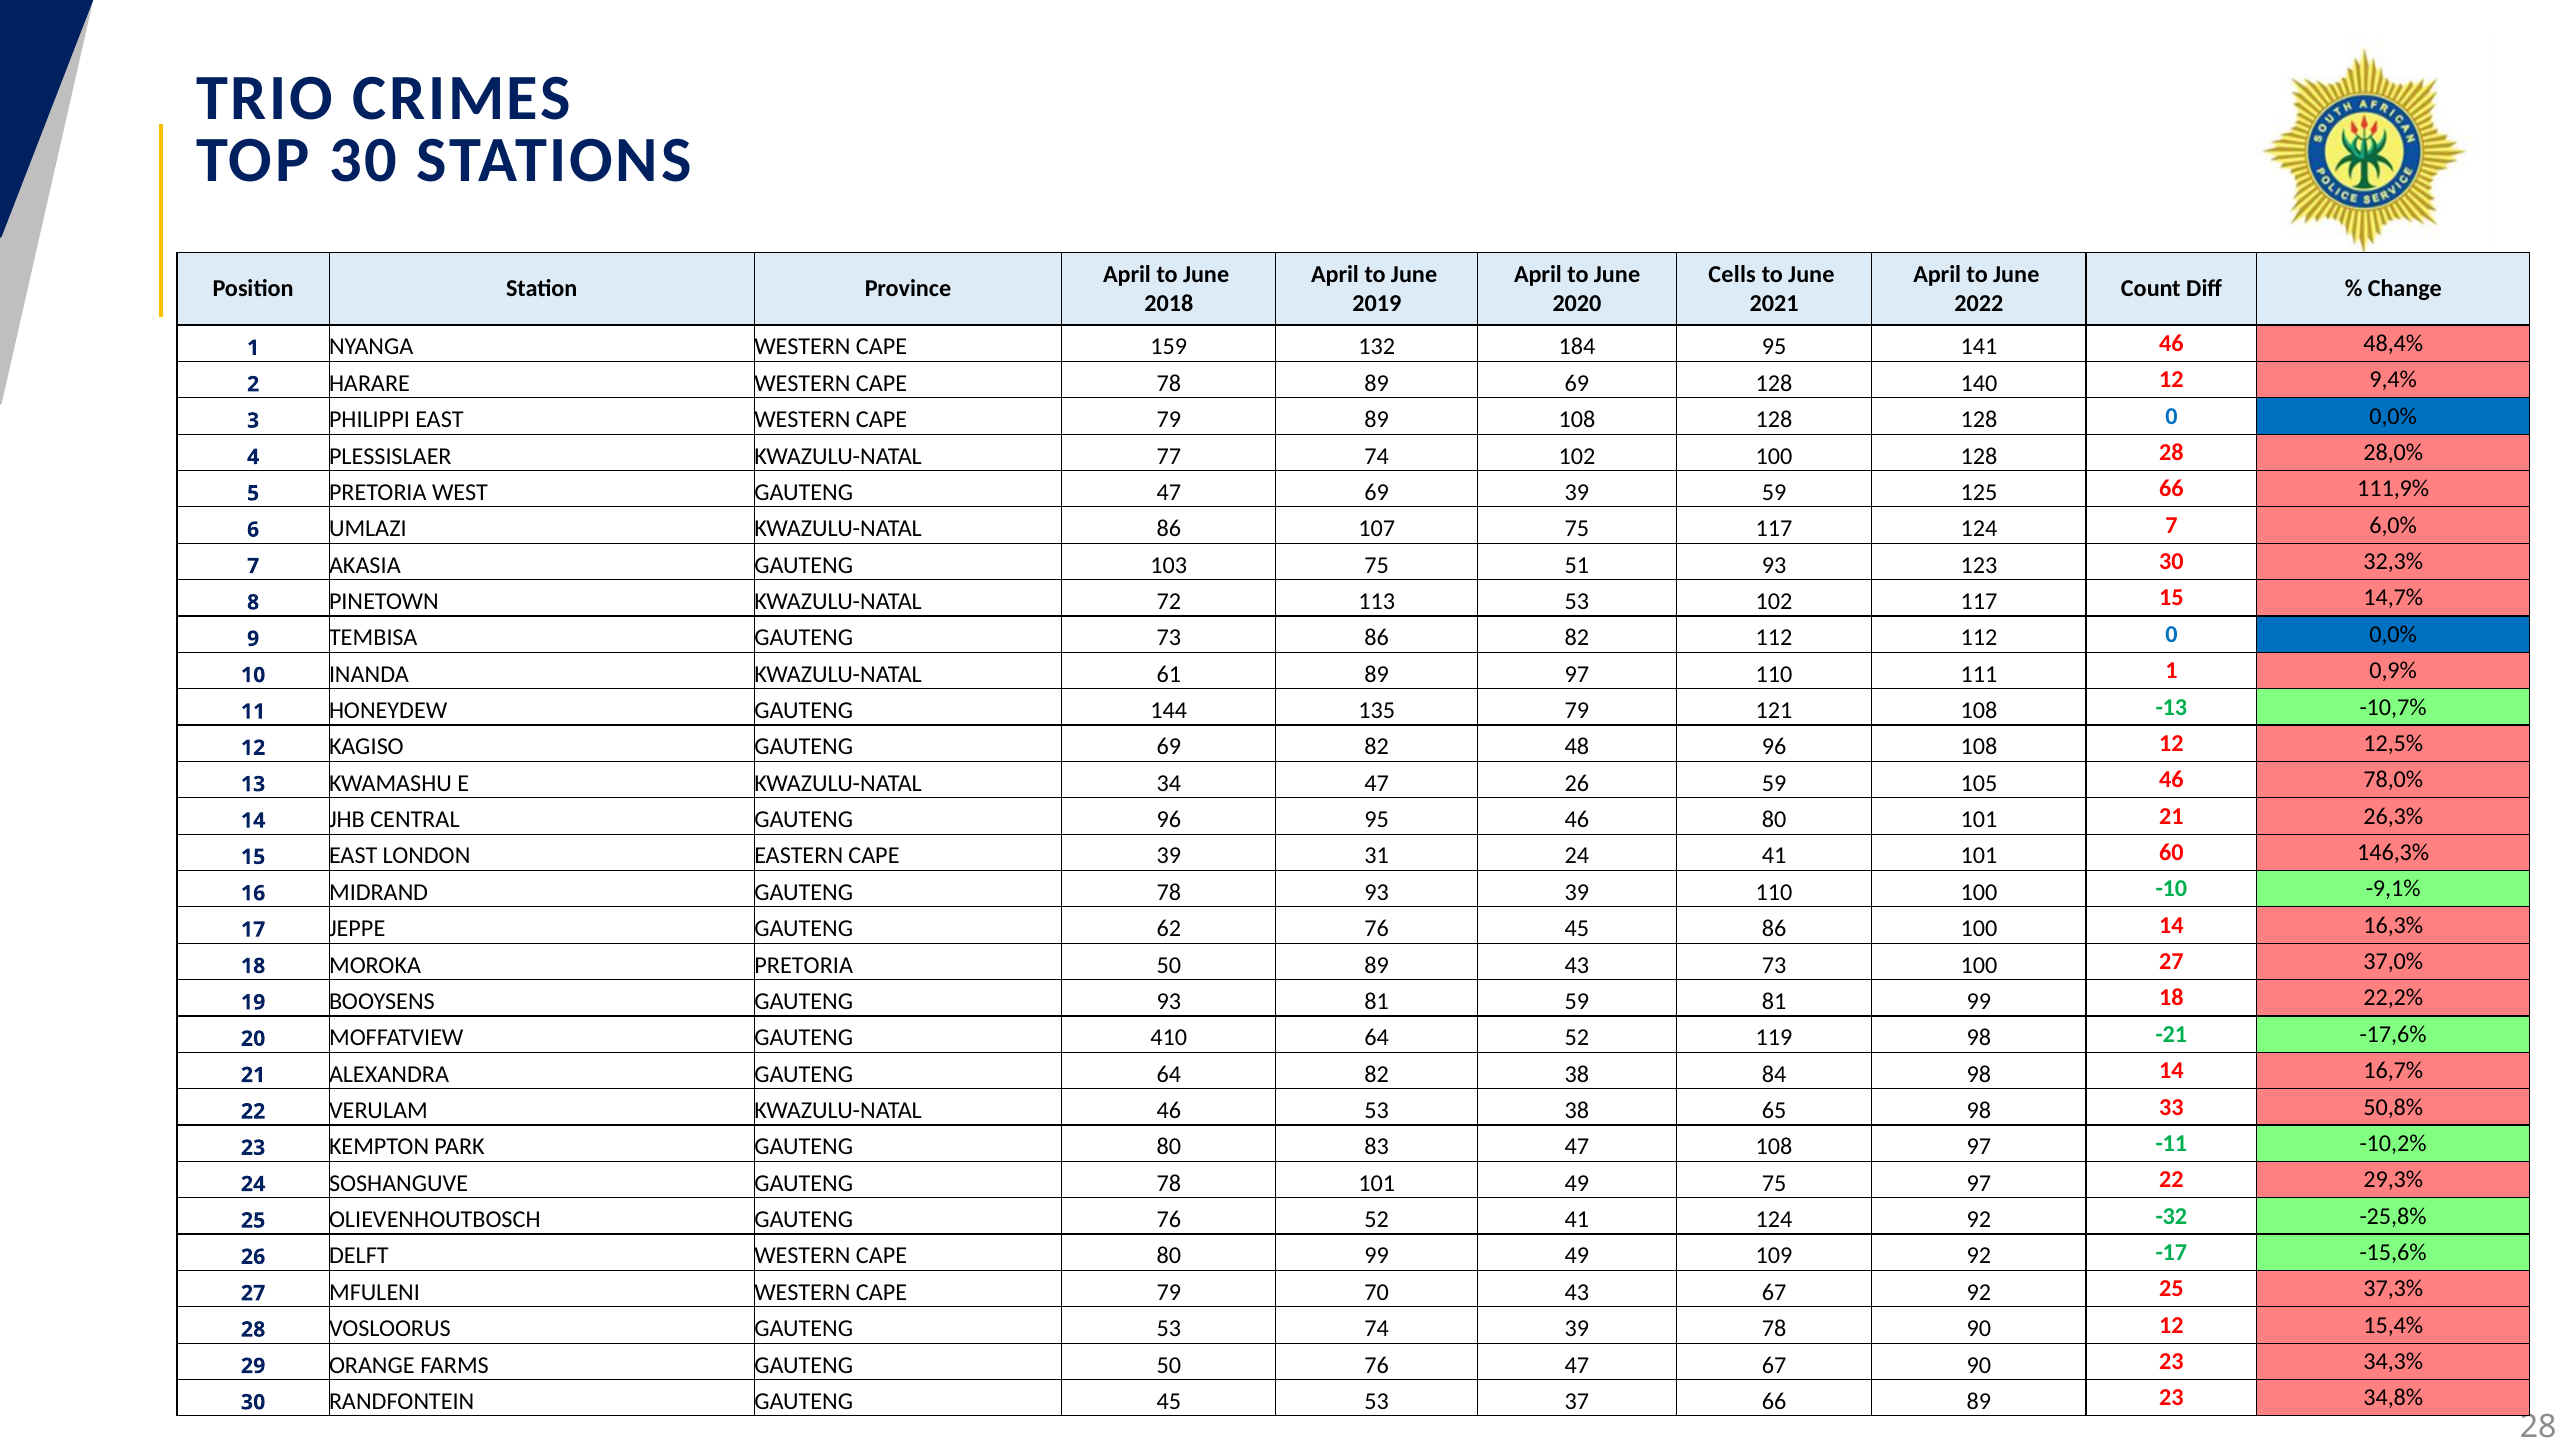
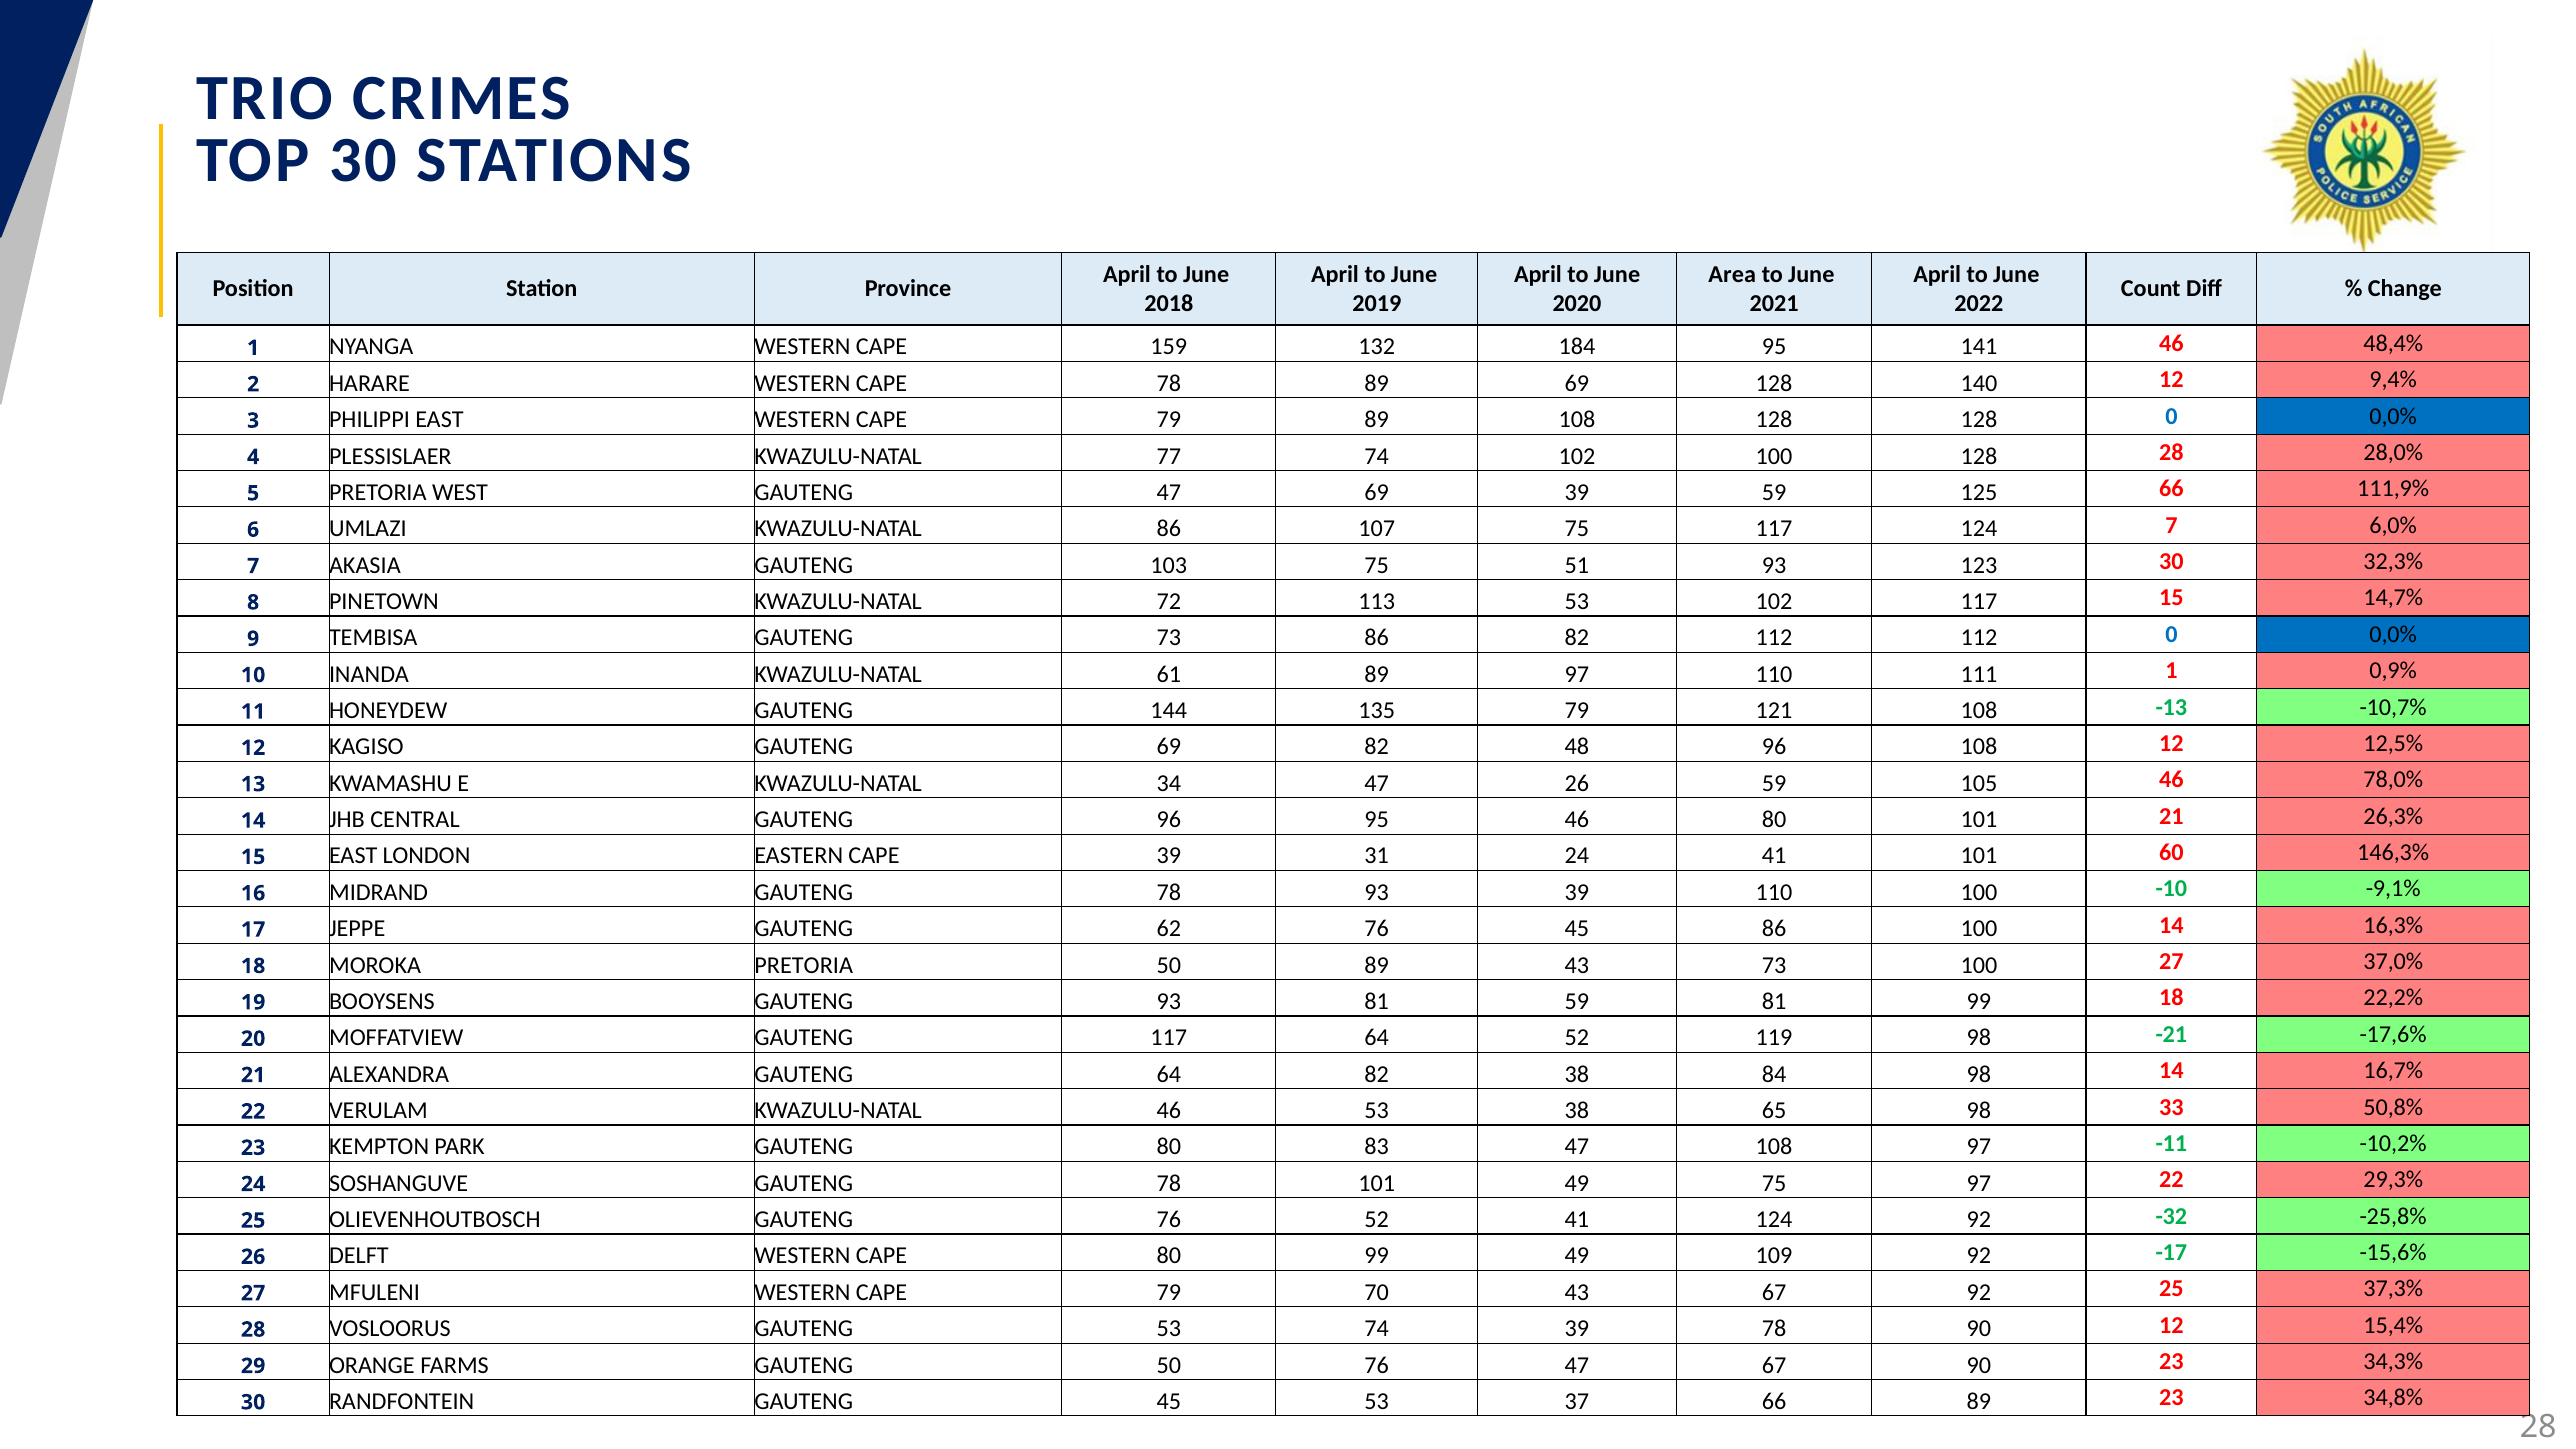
Cells: Cells -> Area
GAUTENG 410: 410 -> 117
